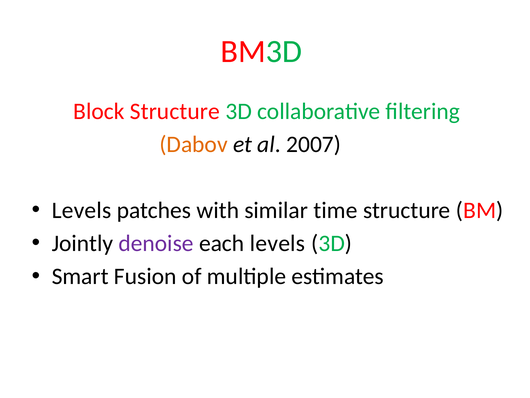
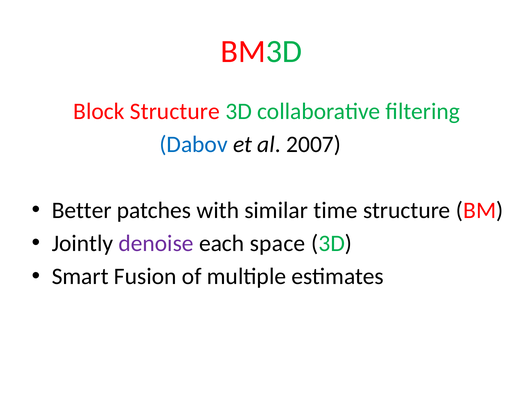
Dabov colour: orange -> blue
Levels at (82, 210): Levels -> Better
each levels: levels -> space
